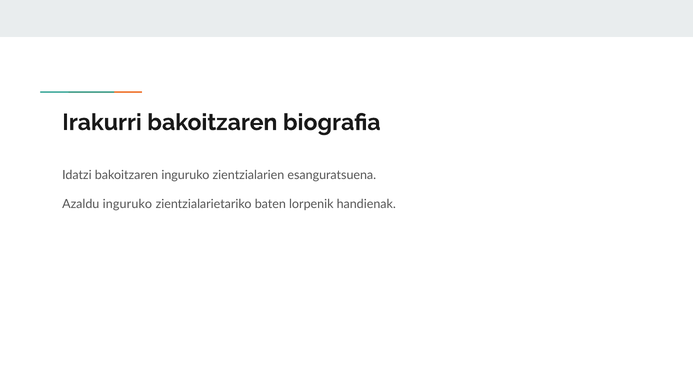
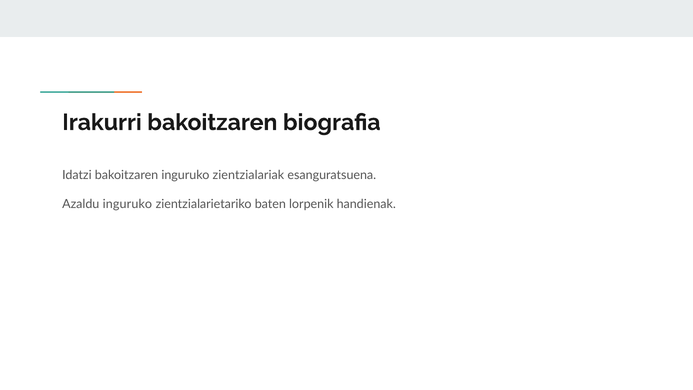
zientzialarien: zientzialarien -> zientzialariak
